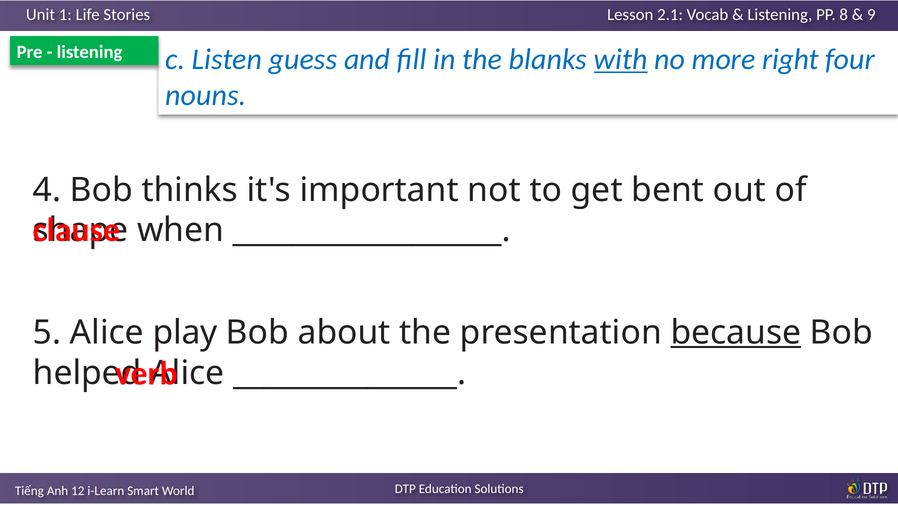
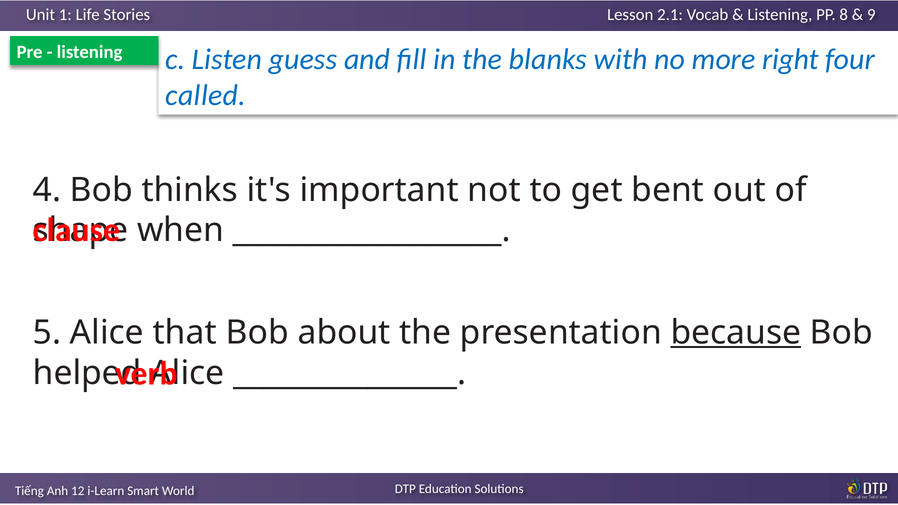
with underline: present -> none
nouns: nouns -> called
play: play -> that
